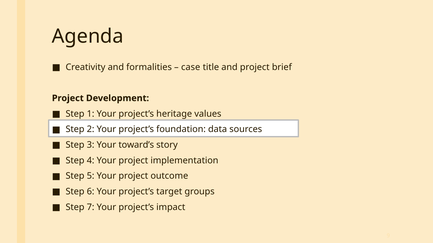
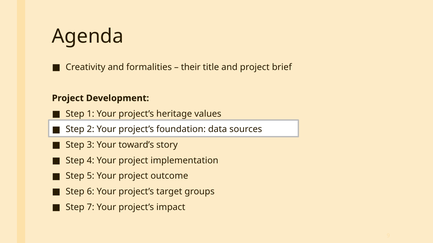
case: case -> their
